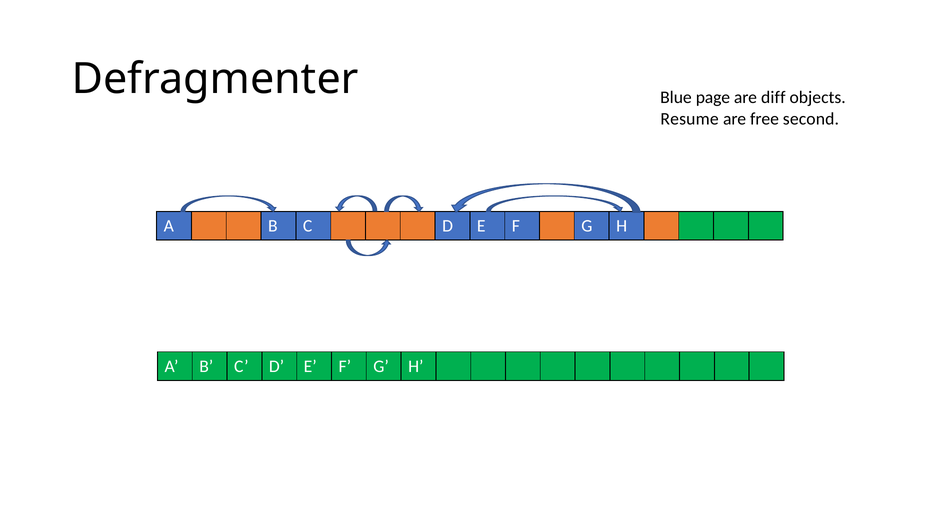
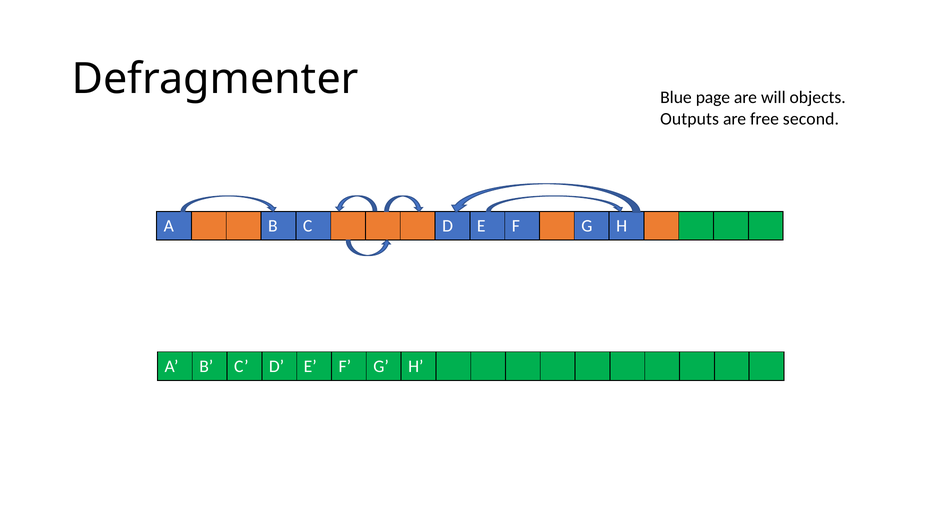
diff: diff -> will
Resume: Resume -> Outputs
